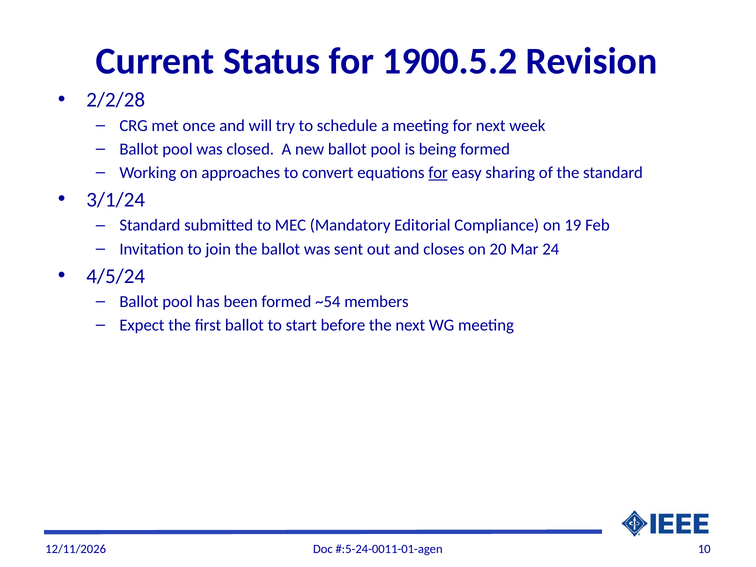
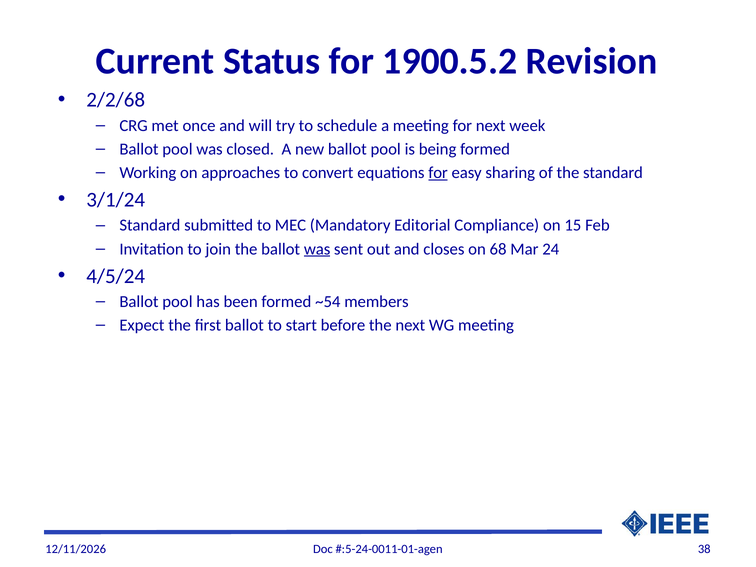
2/2/28: 2/2/28 -> 2/2/68
19: 19 -> 15
was at (317, 249) underline: none -> present
20: 20 -> 68
10: 10 -> 38
